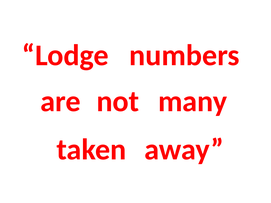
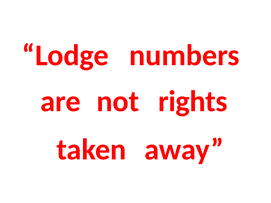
many: many -> rights
